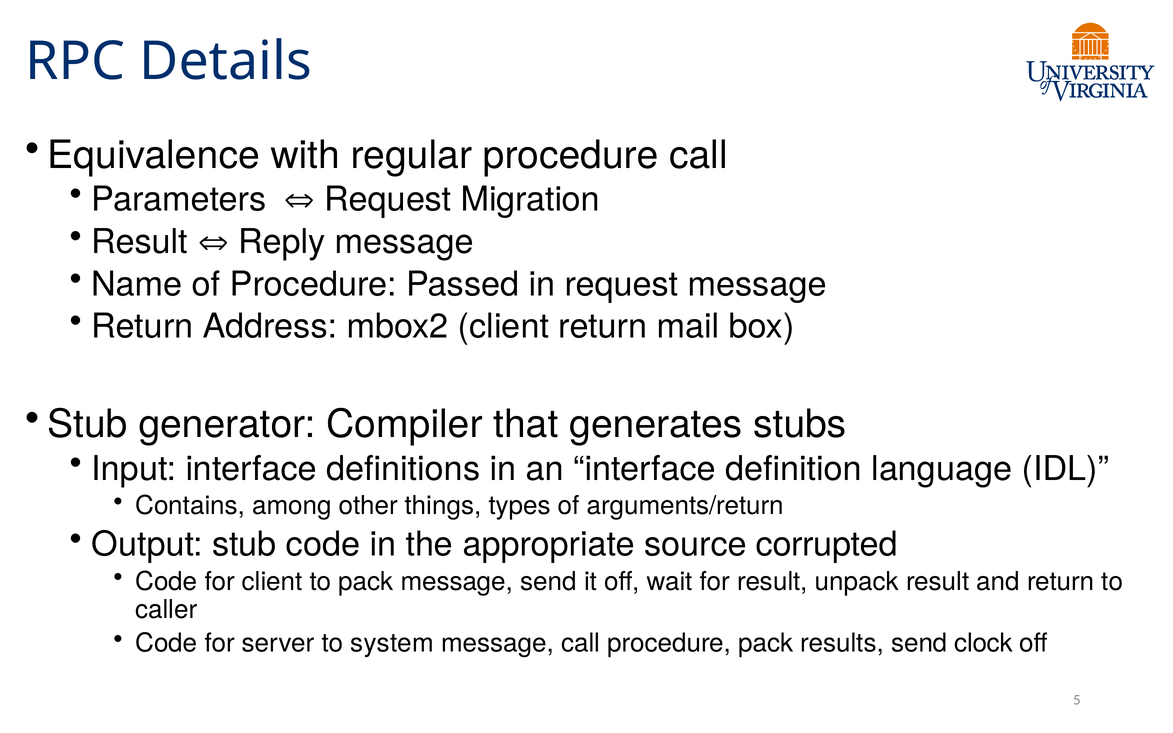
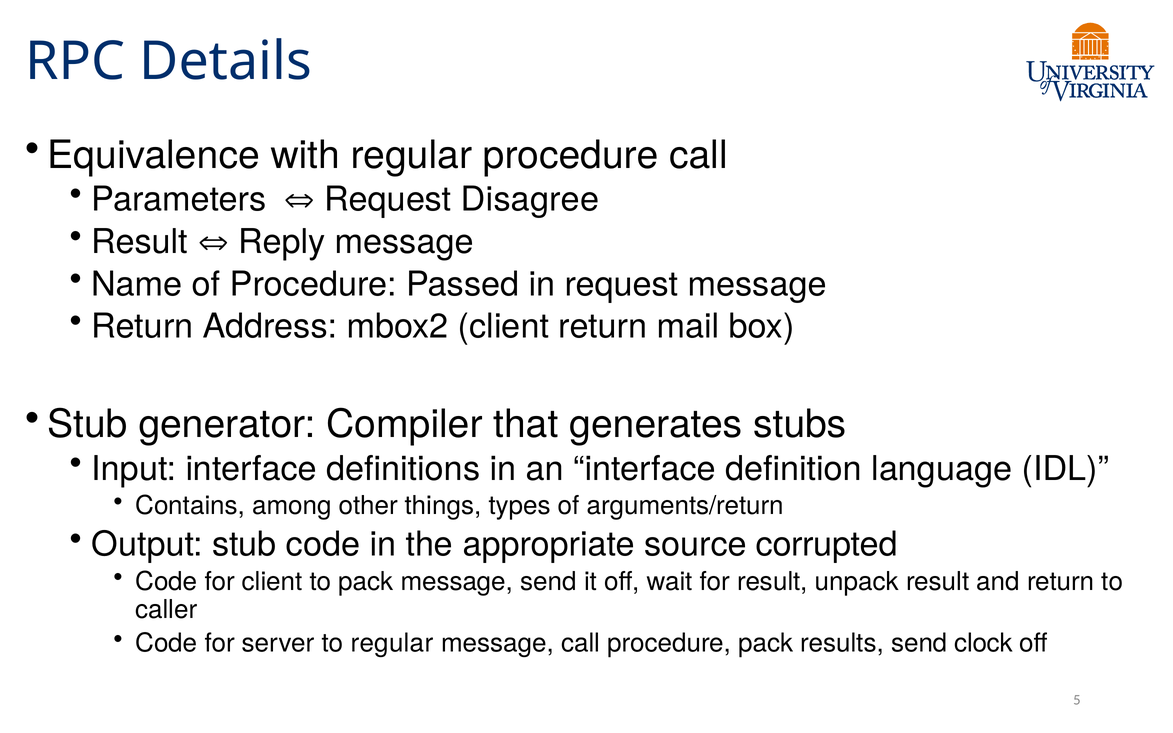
Migration: Migration -> Disagree
to system: system -> regular
